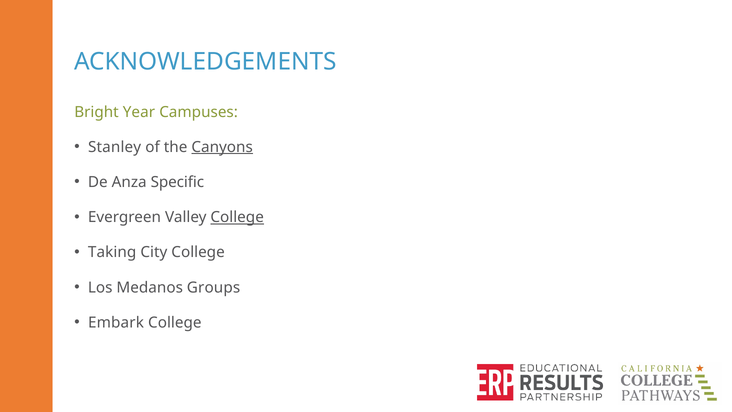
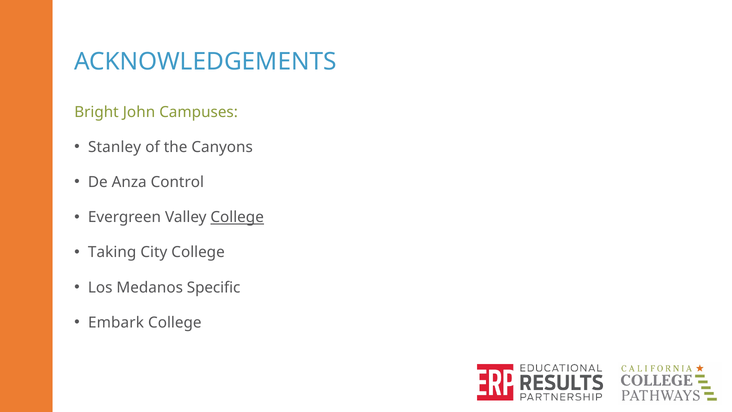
Year: Year -> John
Canyons underline: present -> none
Specific: Specific -> Control
Groups: Groups -> Specific
